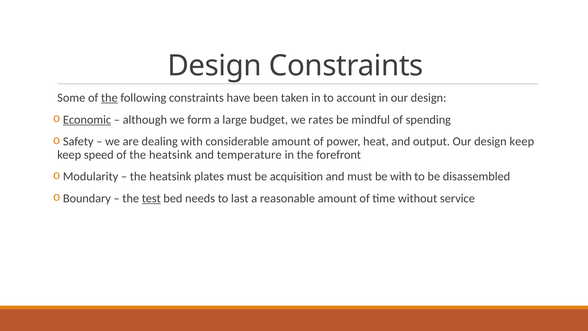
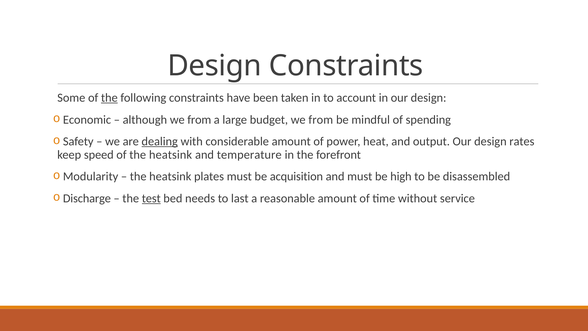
Economic underline: present -> none
although we form: form -> from
budget we rates: rates -> from
dealing underline: none -> present
design keep: keep -> rates
be with: with -> high
Boundary: Boundary -> Discharge
